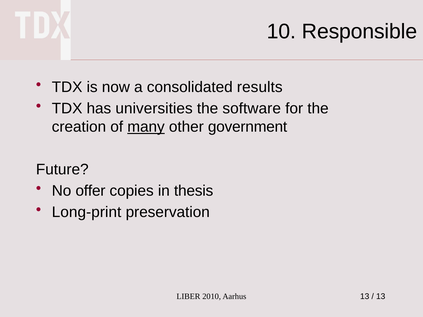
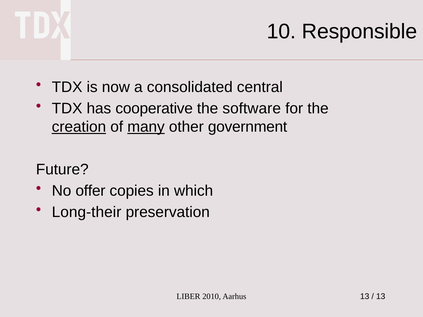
results: results -> central
universities: universities -> cooperative
creation underline: none -> present
thesis: thesis -> which
Long-print: Long-print -> Long-their
